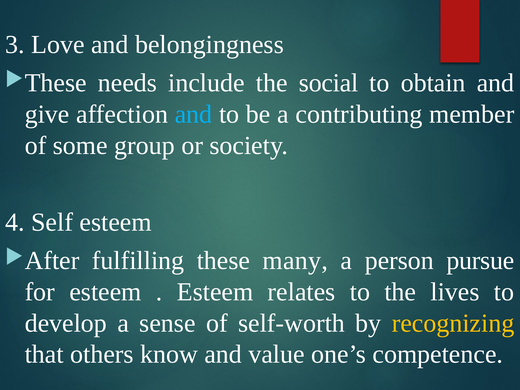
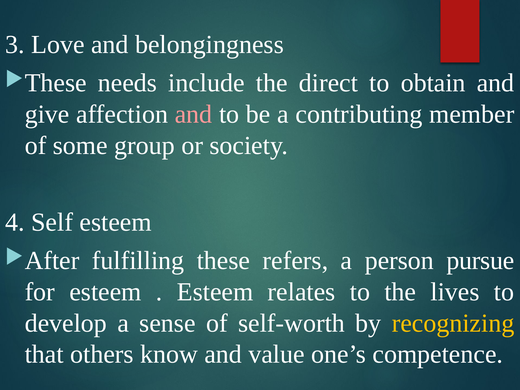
social: social -> direct
and at (194, 114) colour: light blue -> pink
many: many -> refers
